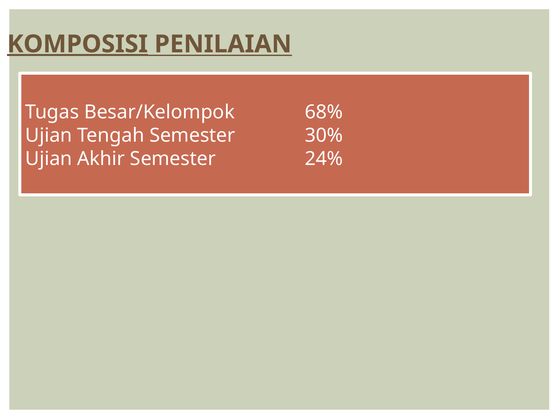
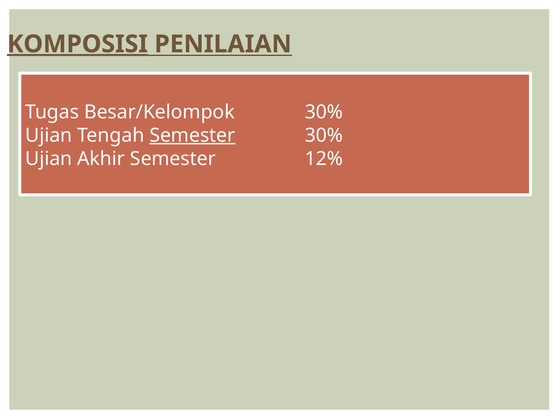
Besar/Kelompok 68%: 68% -> 30%
Semester at (192, 135) underline: none -> present
24%: 24% -> 12%
